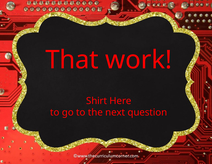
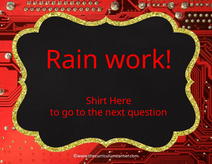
That: That -> Rain
